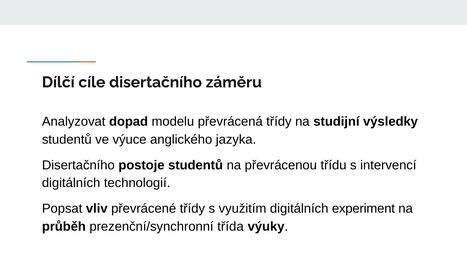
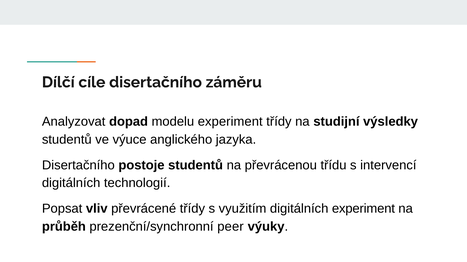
modelu převrácená: převrácená -> experiment
třída: třída -> peer
